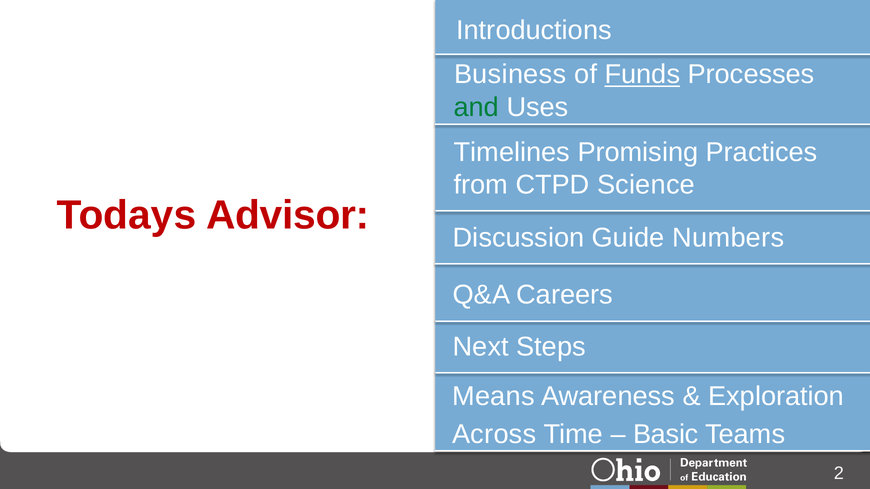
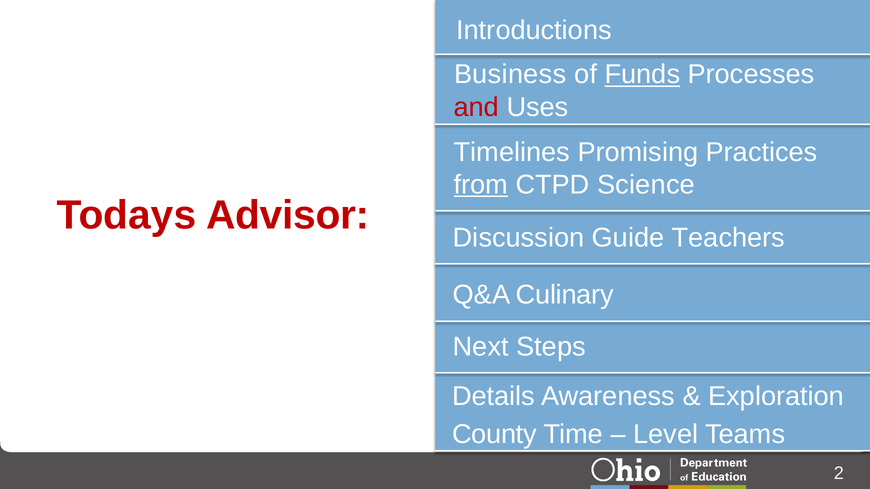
and colour: green -> red
from underline: none -> present
Numbers: Numbers -> Teachers
Careers: Careers -> Culinary
Means: Means -> Details
Across: Across -> County
Basic: Basic -> Level
